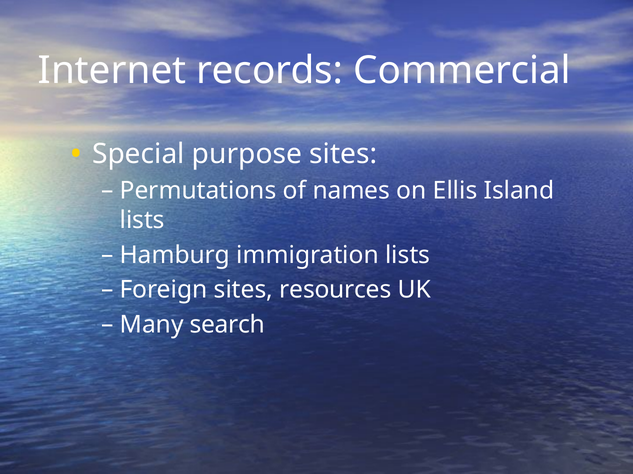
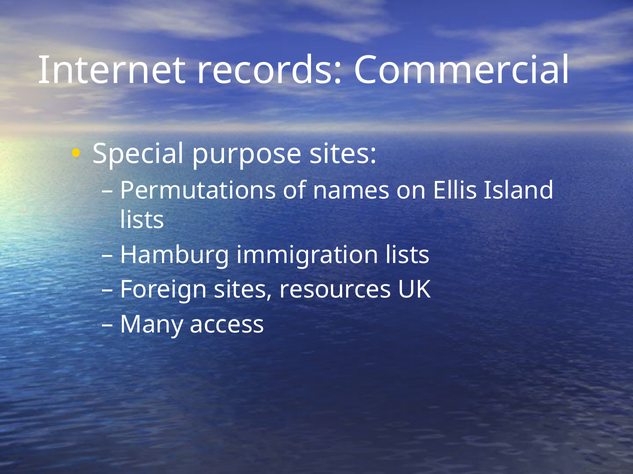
search: search -> access
